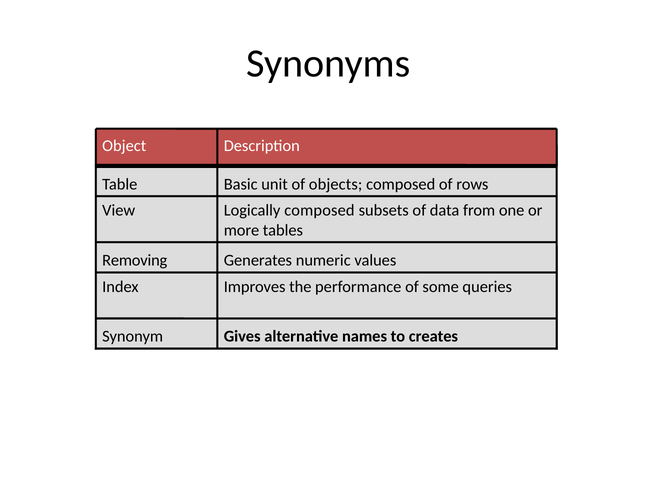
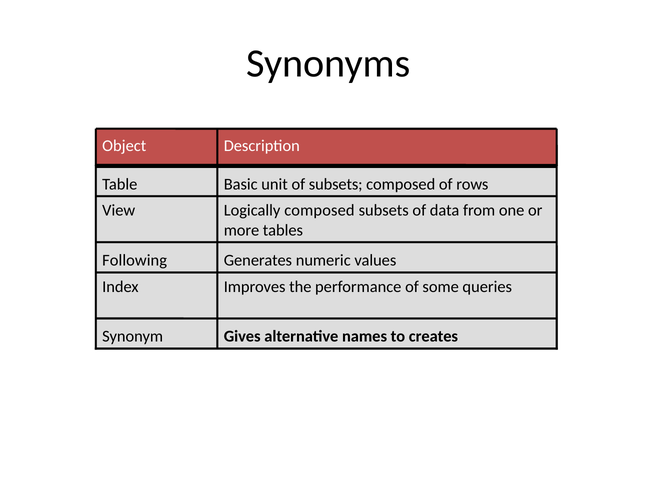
of objects: objects -> subsets
Removing: Removing -> Following
